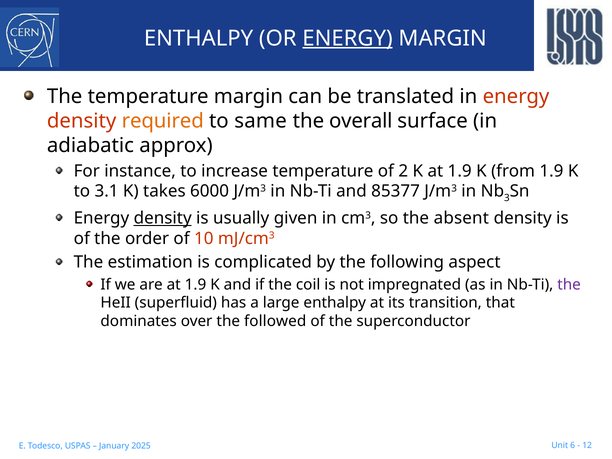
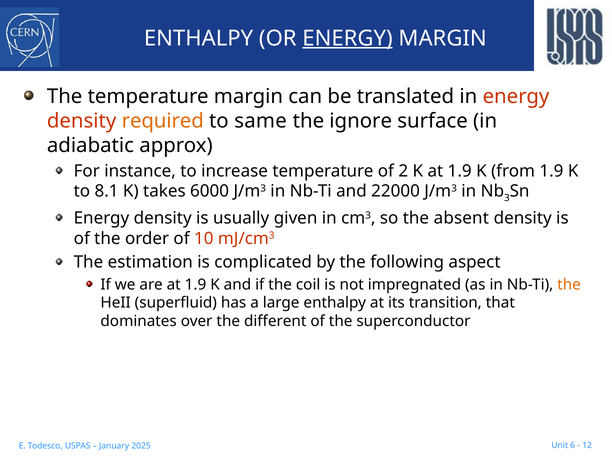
overall: overall -> ignore
3.1: 3.1 -> 8.1
85377: 85377 -> 22000
density at (163, 218) underline: present -> none
the at (569, 285) colour: purple -> orange
followed: followed -> different
